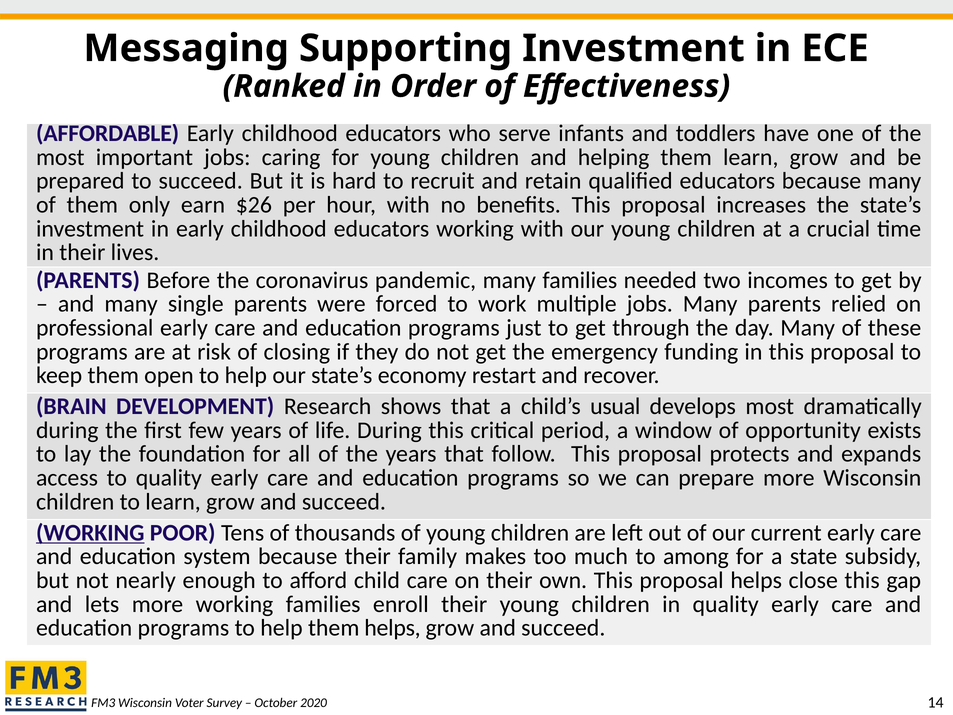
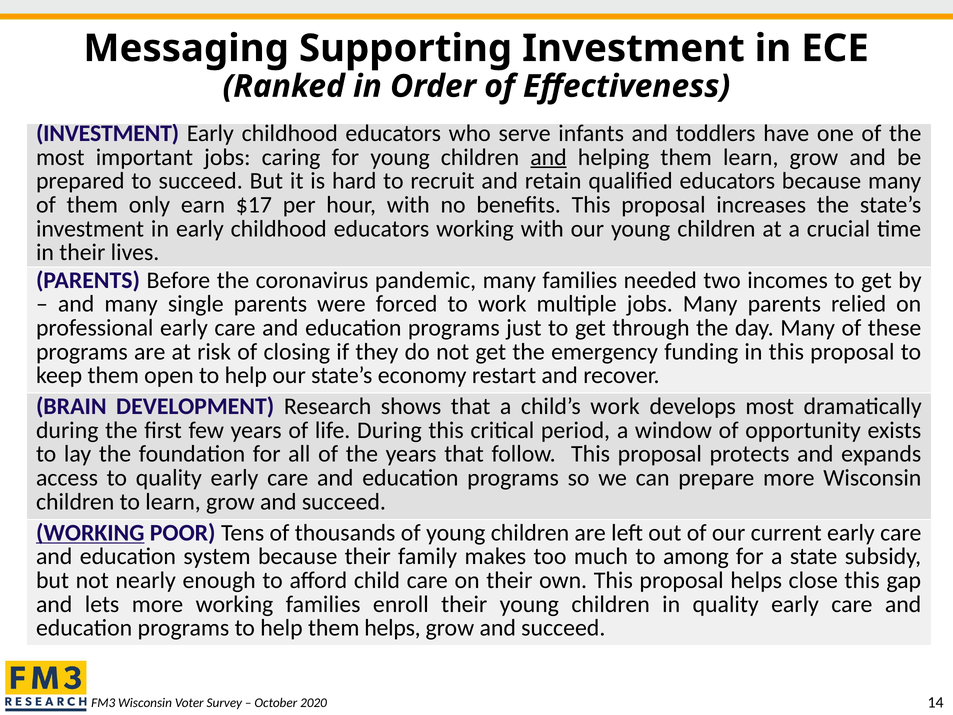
AFFORDABLE at (108, 133): AFFORDABLE -> INVESTMENT
and at (549, 157) underline: none -> present
$26: $26 -> $17
child’s usual: usual -> work
